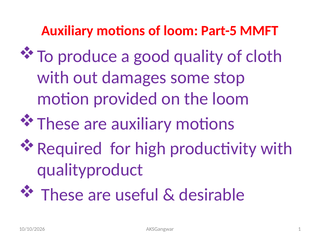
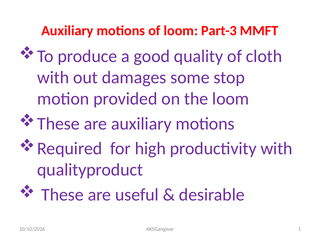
Part-5: Part-5 -> Part-3
